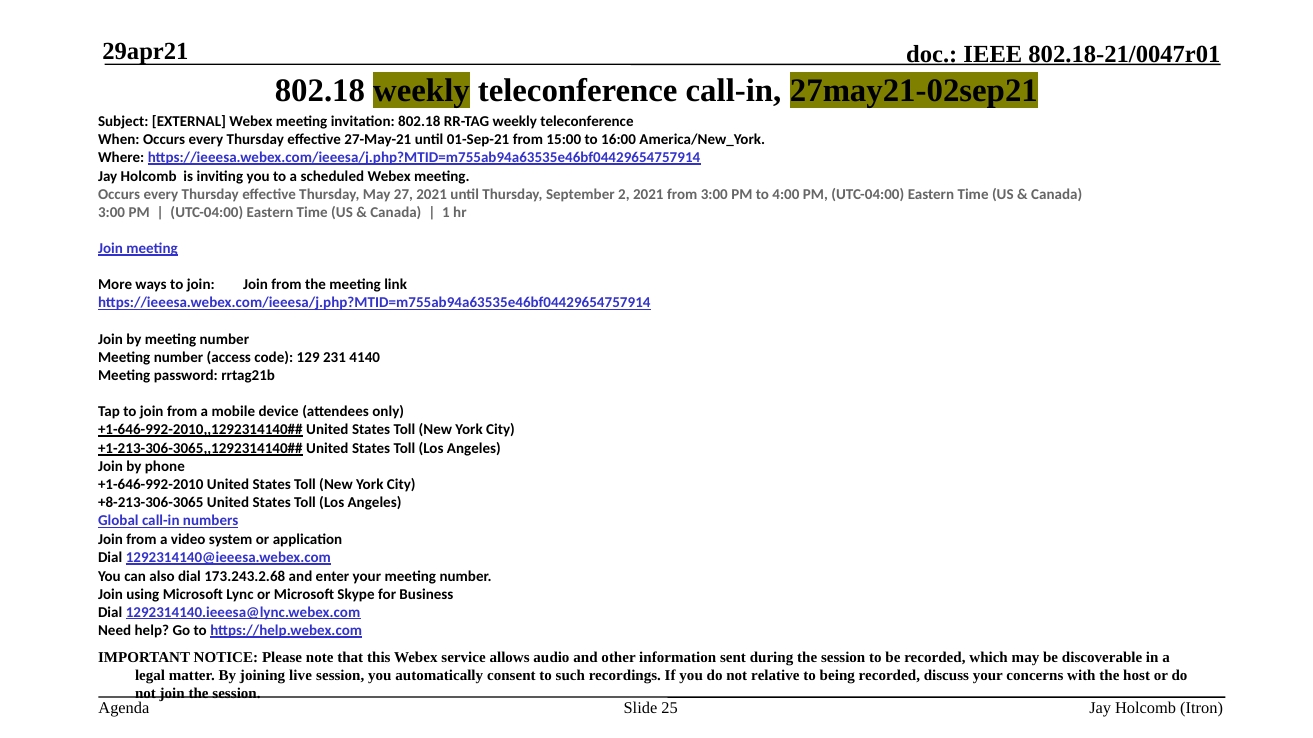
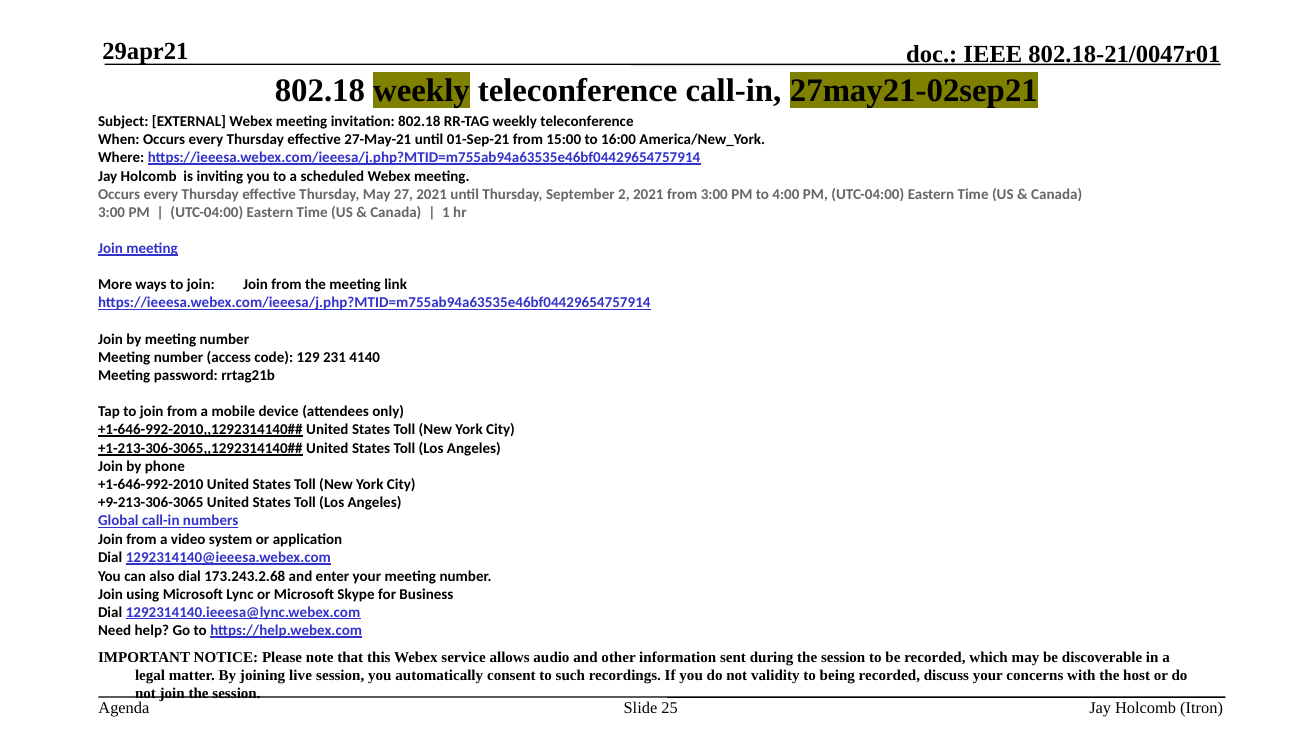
+8-213-306-3065: +8-213-306-3065 -> +9-213-306-3065
relative: relative -> validity
